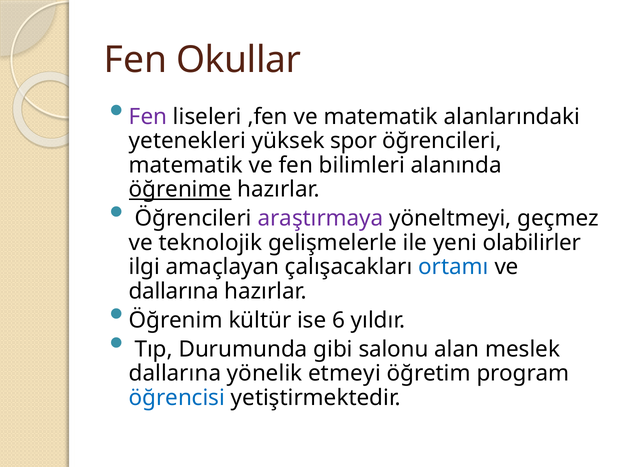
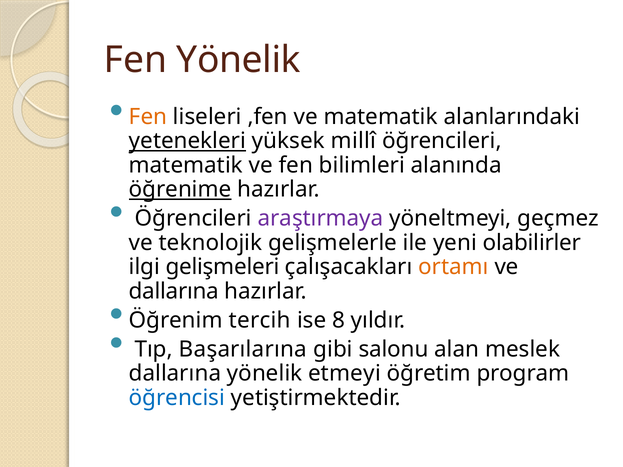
Fen Okullar: Okullar -> Yönelik
Fen at (148, 117) colour: purple -> orange
yetenekleri underline: none -> present
spor: spor -> millî
amaçlayan: amaçlayan -> gelişmeleri
ortamı colour: blue -> orange
kültür: kültür -> tercih
6: 6 -> 8
Durumunda: Durumunda -> Başarılarına
